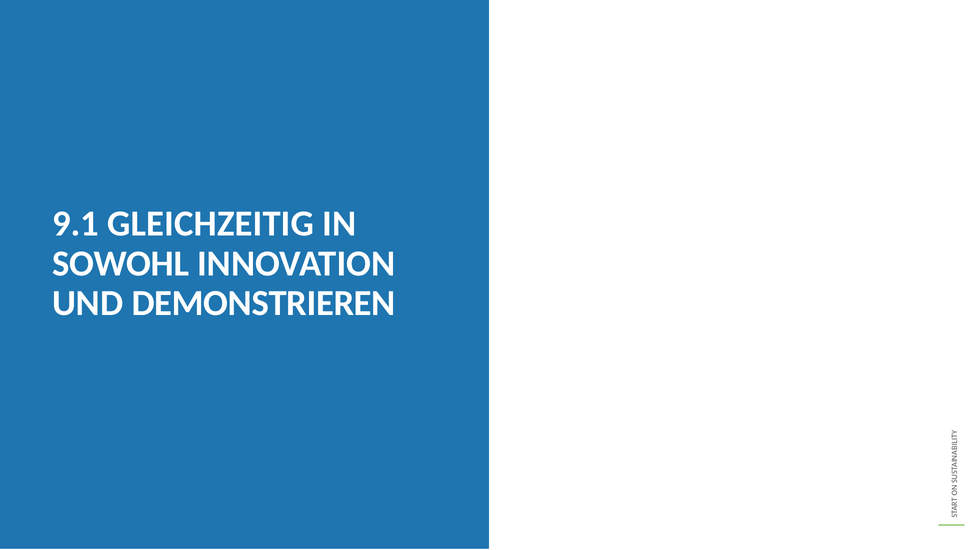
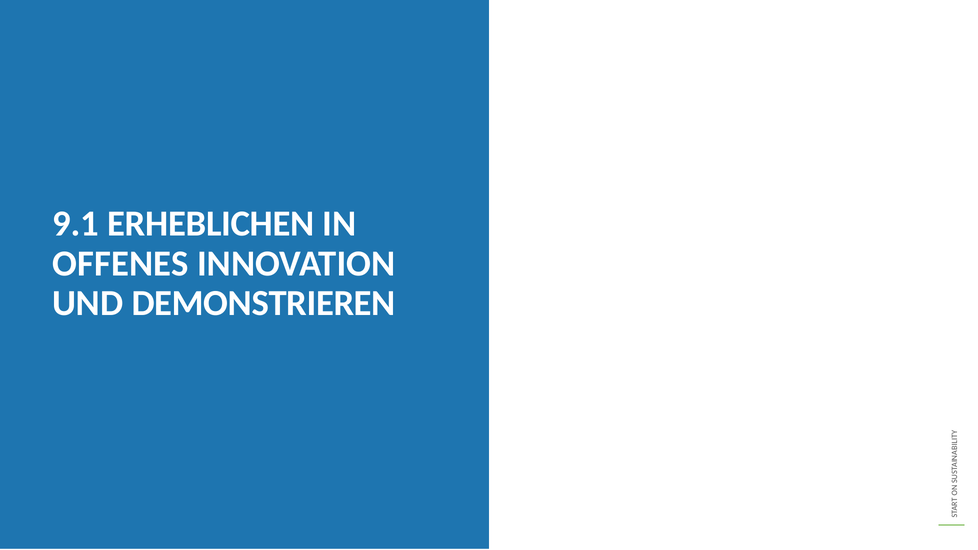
GLEICHZEITIG: GLEICHZEITIG -> ERHEBLICHEN
SOWOHL: SOWOHL -> OFFENES
